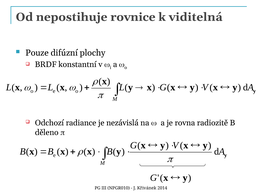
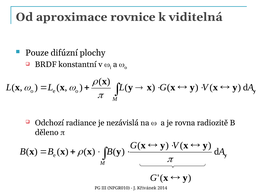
nepostihuje: nepostihuje -> aproximace
